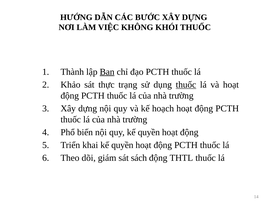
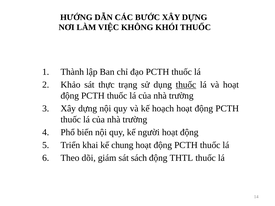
Ban underline: present -> none
quy kế quyền: quyền -> người
khai kế quyền: quyền -> chung
